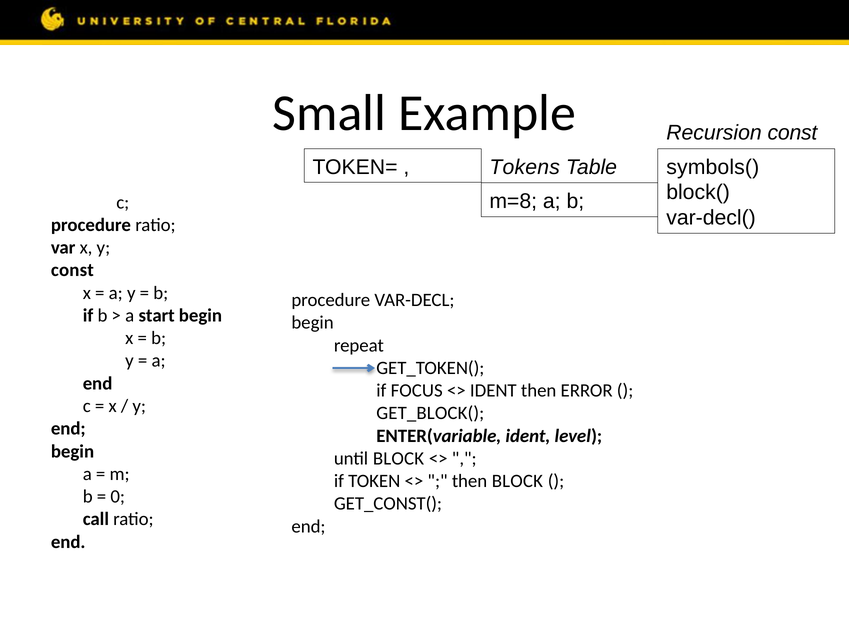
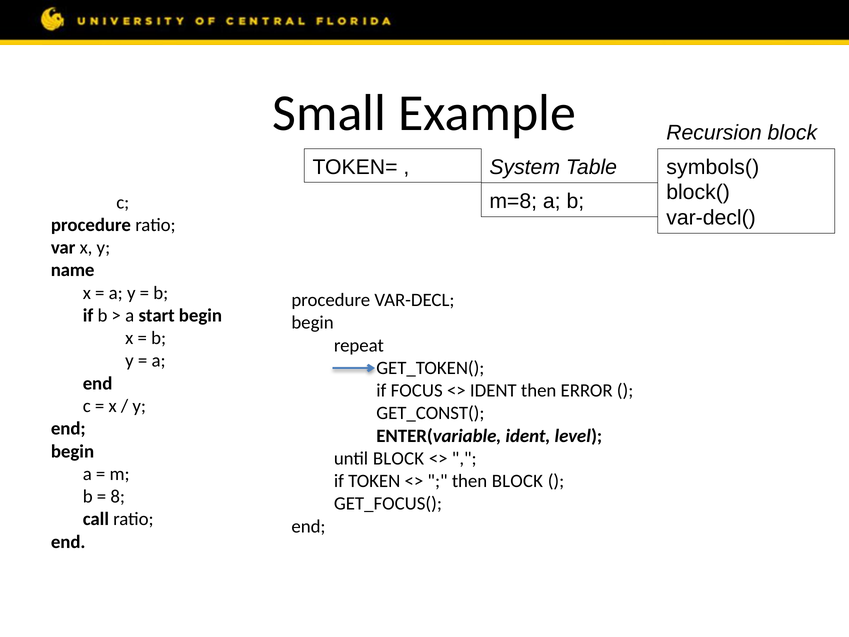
Recursion const: const -> block
Tokens: Tokens -> System
const at (72, 270): const -> name
GET_BLOCK(: GET_BLOCK( -> GET_CONST(
0 at (118, 496): 0 -> 8
GET_CONST(: GET_CONST( -> GET_FOCUS(
